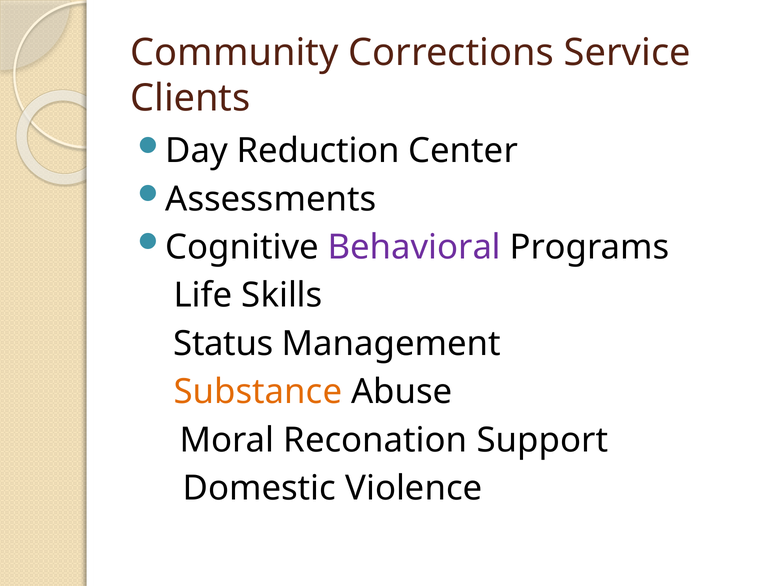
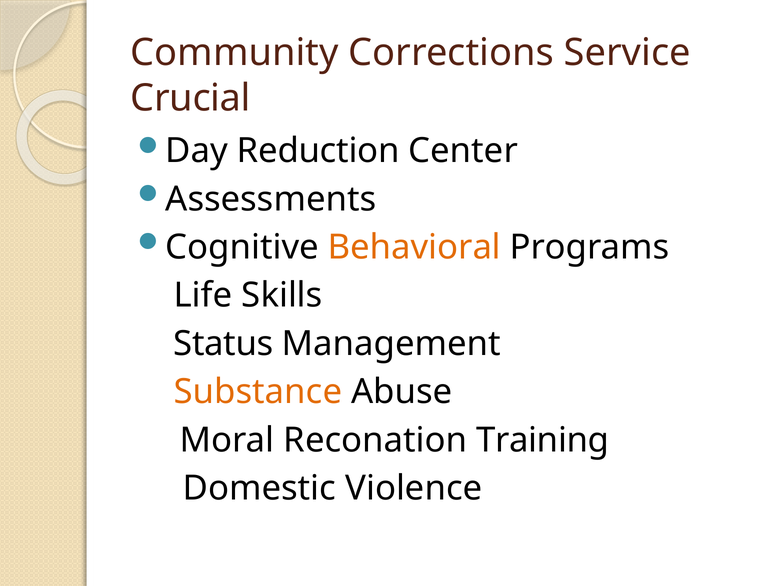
Clients: Clients -> Crucial
Behavioral colour: purple -> orange
Support: Support -> Training
